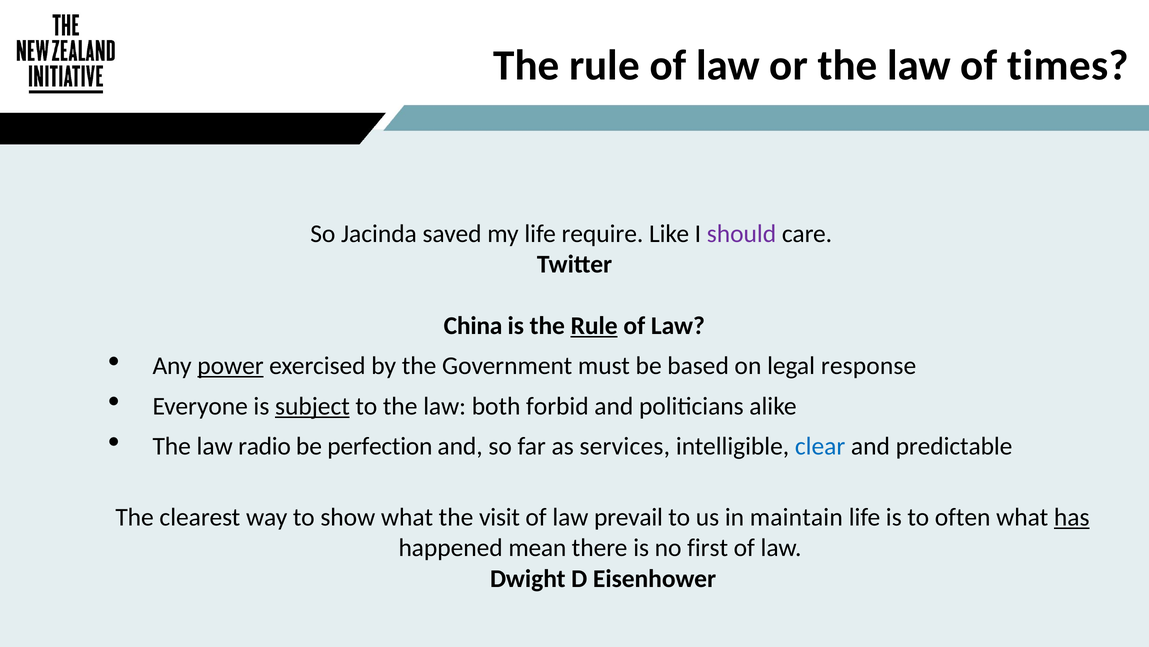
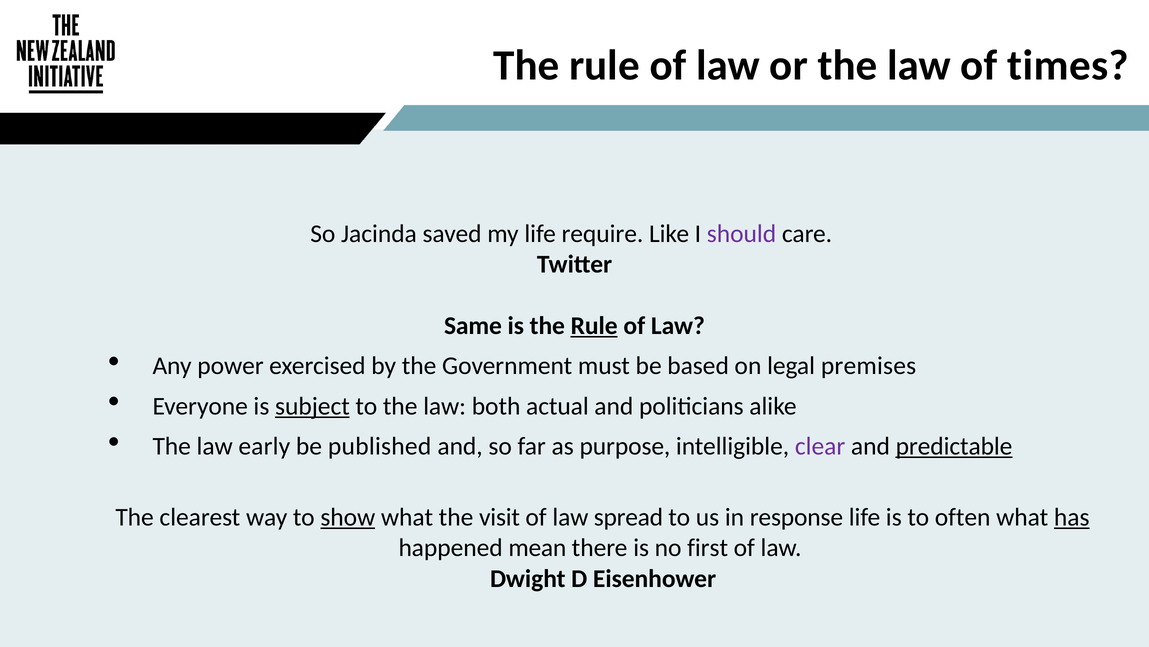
China: China -> Same
power underline: present -> none
response: response -> premises
forbid: forbid -> actual
radio: radio -> early
perfection: perfection -> published
services: services -> purpose
clear colour: blue -> purple
predictable underline: none -> present
show underline: none -> present
prevail: prevail -> spread
maintain: maintain -> response
